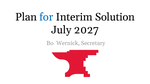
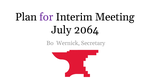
for colour: blue -> purple
Solution: Solution -> Meeting
2027: 2027 -> 2064
